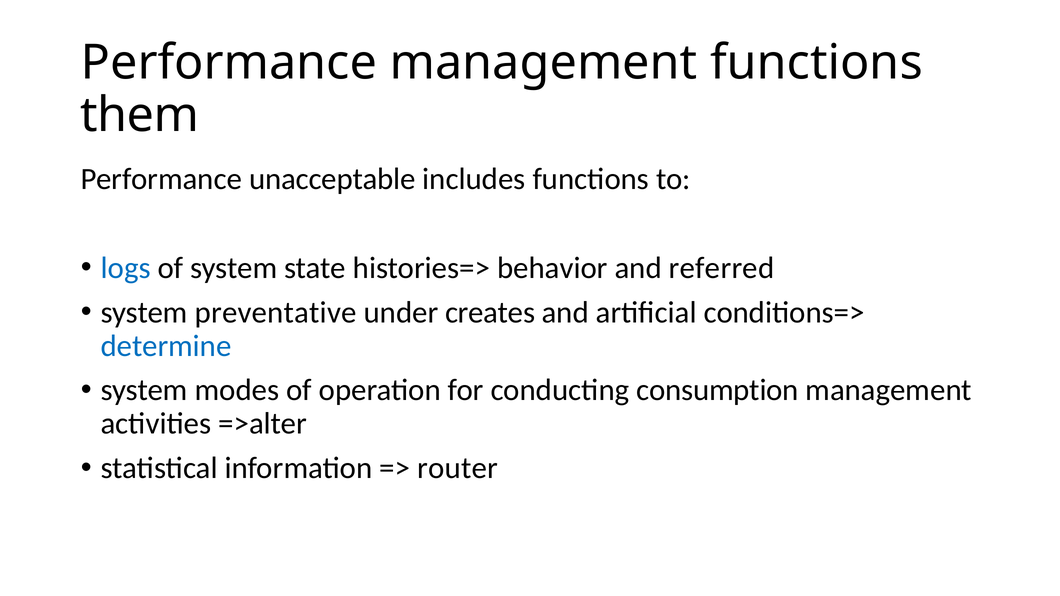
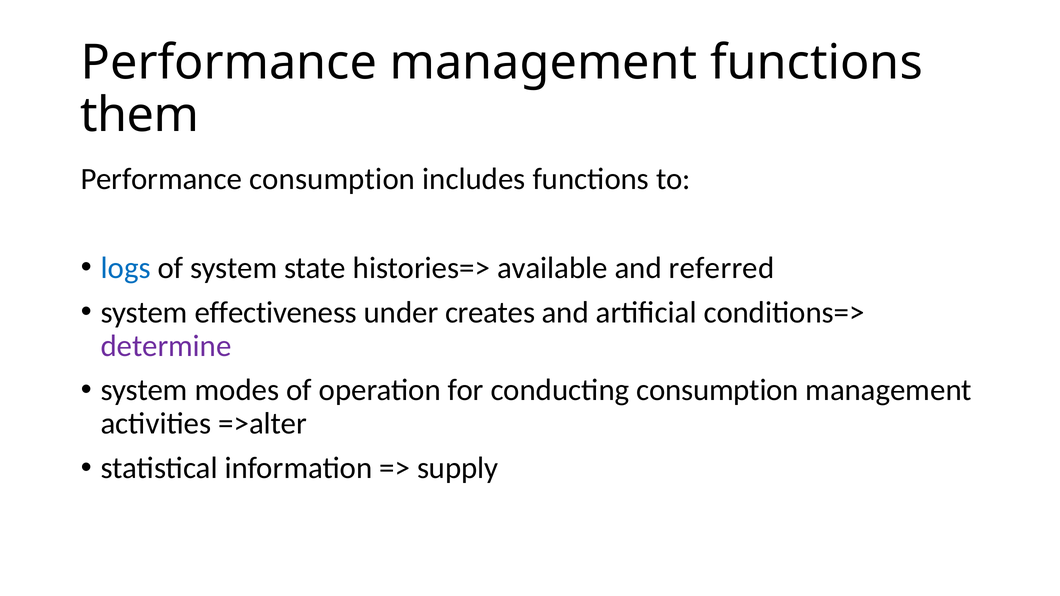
Performance unacceptable: unacceptable -> consumption
behavior: behavior -> available
preventative: preventative -> effectiveness
determine colour: blue -> purple
router: router -> supply
